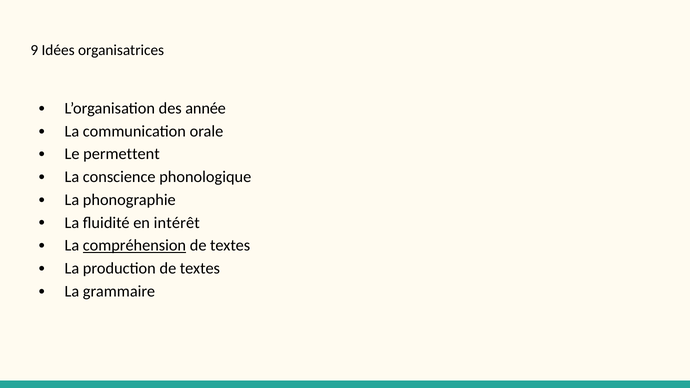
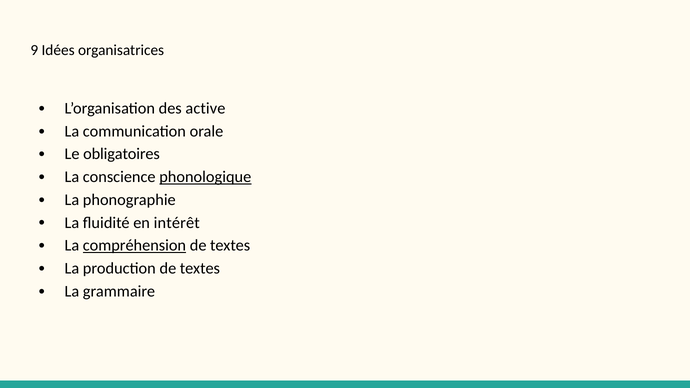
année: année -> active
permettent: permettent -> obligatoires
phonologique underline: none -> present
